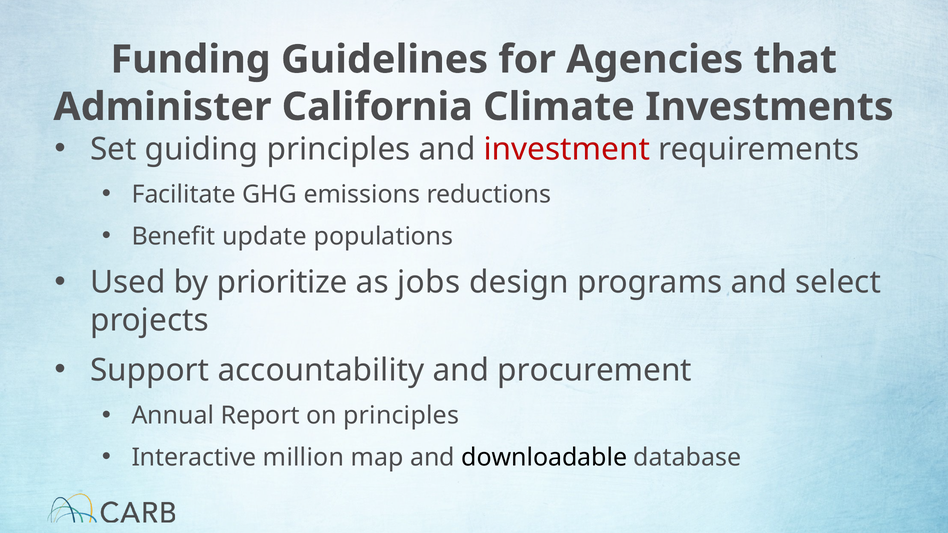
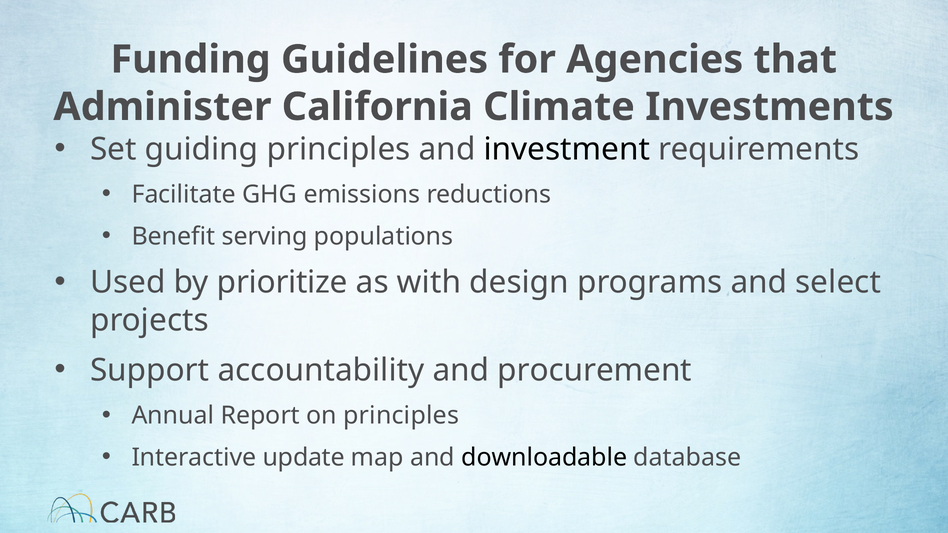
investment colour: red -> black
update: update -> serving
jobs: jobs -> with
million: million -> update
